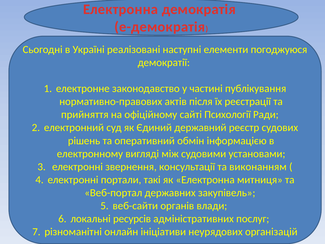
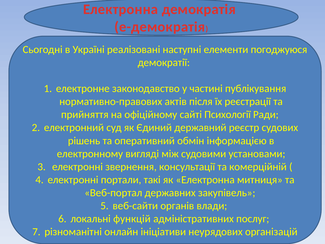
виконанням: виконанням -> комерційній
ресурсів: ресурсів -> функцій
